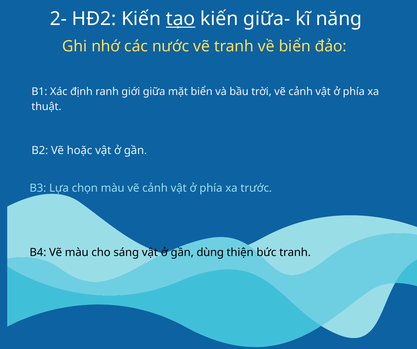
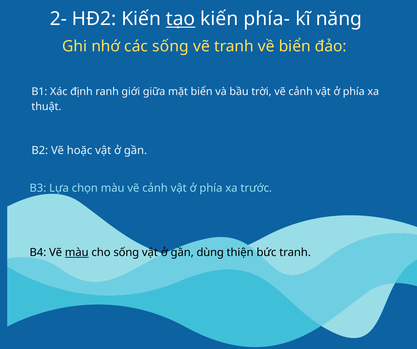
giữa-: giữa- -> phía-
các nước: nước -> sống
màu at (77, 253) underline: none -> present
cho sáng: sáng -> sống
